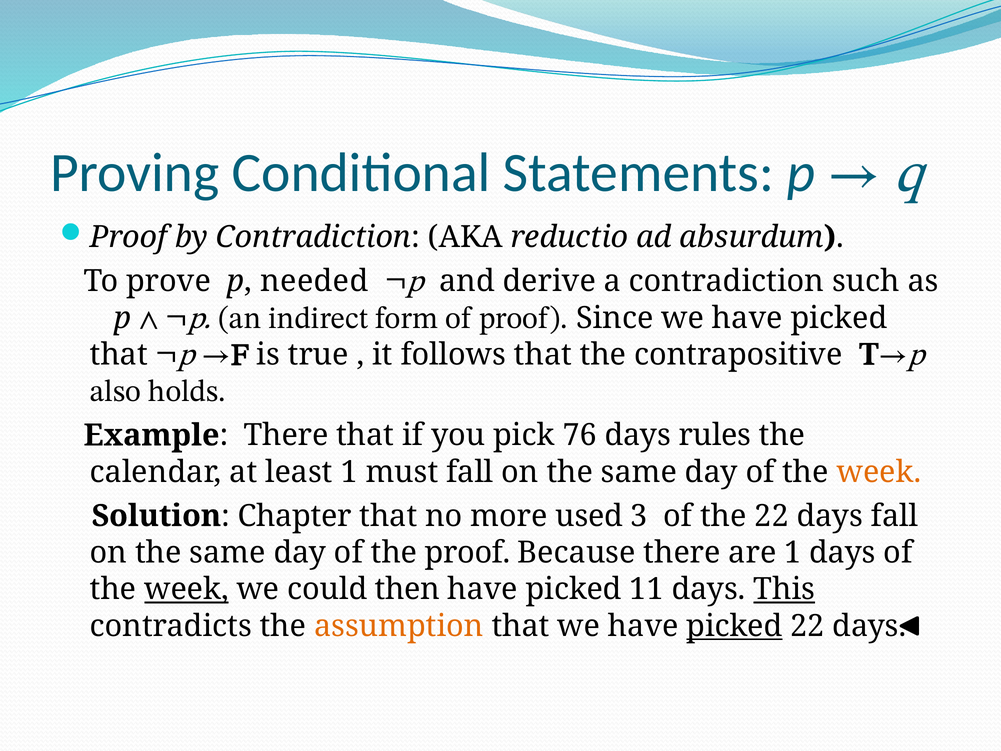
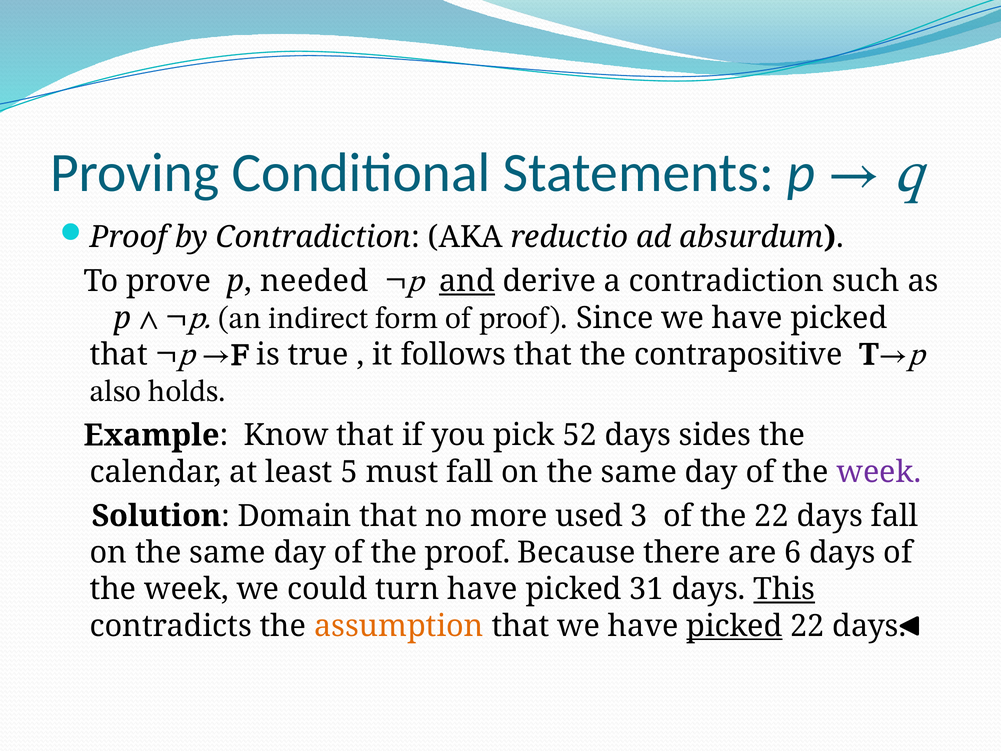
and underline: none -> present
There at (286, 435): There -> Know
76: 76 -> 52
rules: rules -> sides
least 1: 1 -> 5
week at (879, 472) colour: orange -> purple
Chapter: Chapter -> Domain
are 1: 1 -> 6
week at (187, 589) underline: present -> none
then: then -> turn
11: 11 -> 31
